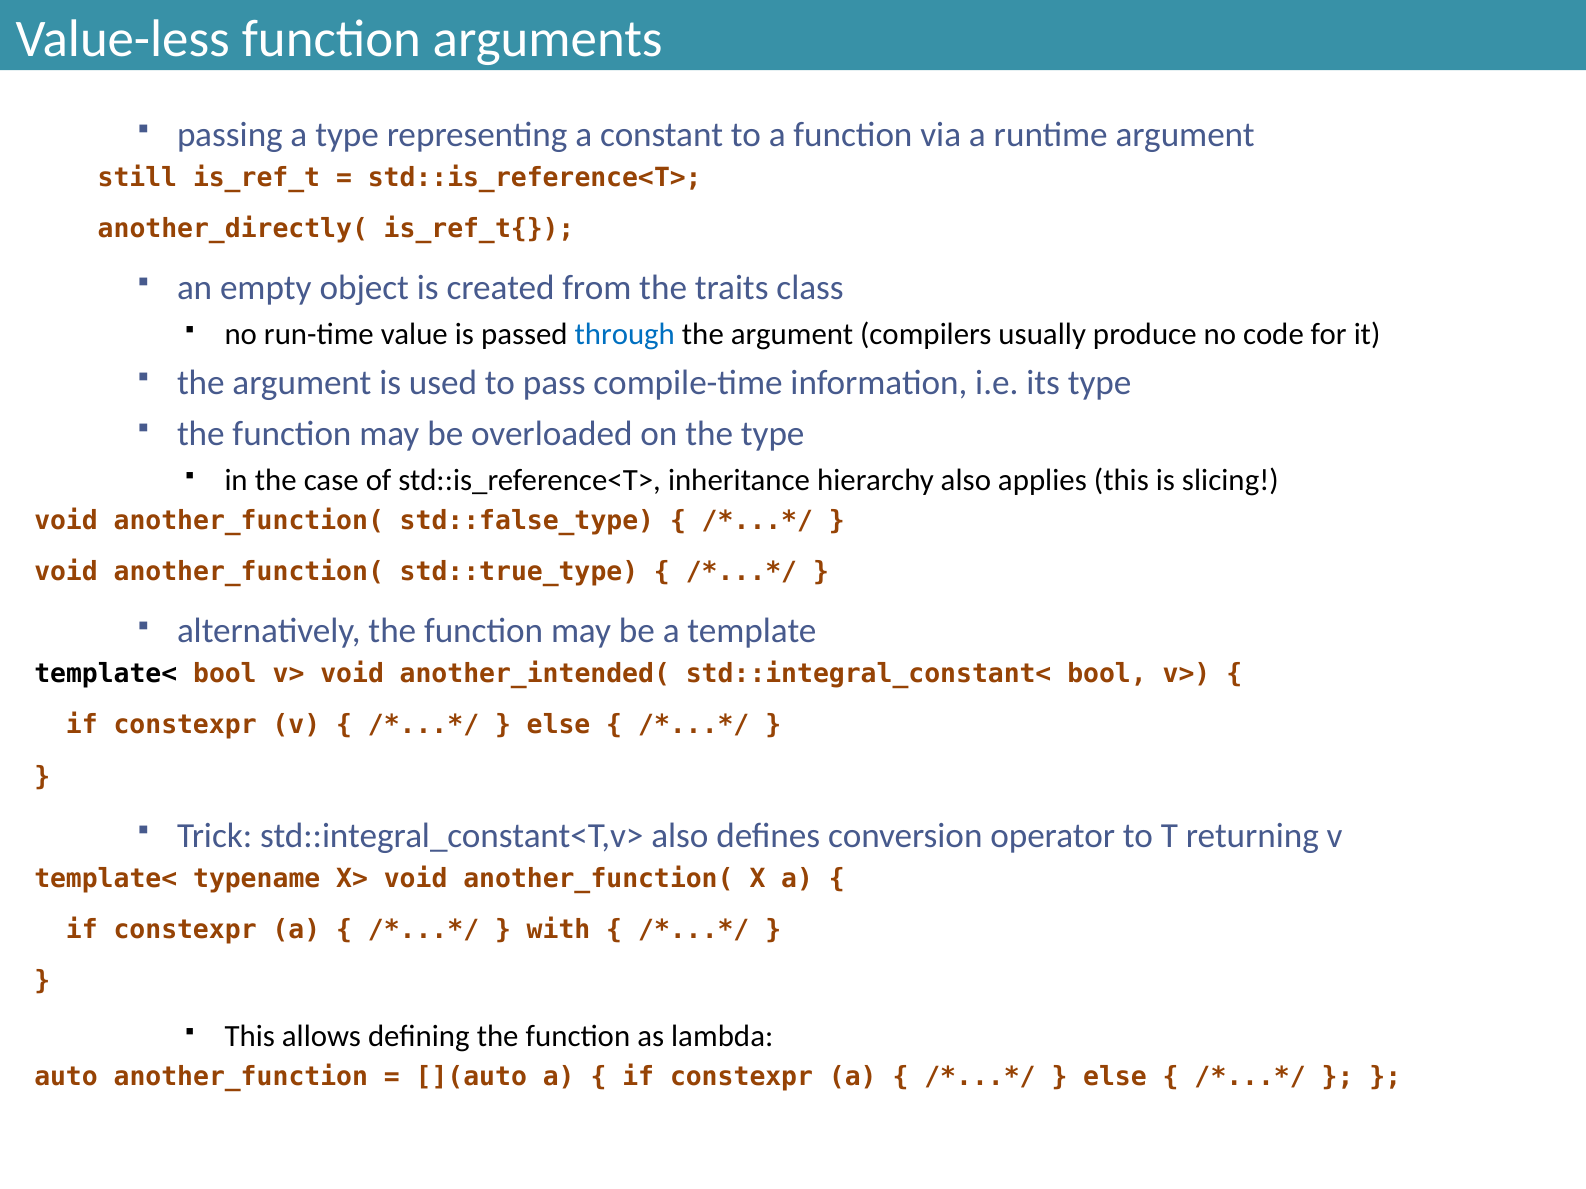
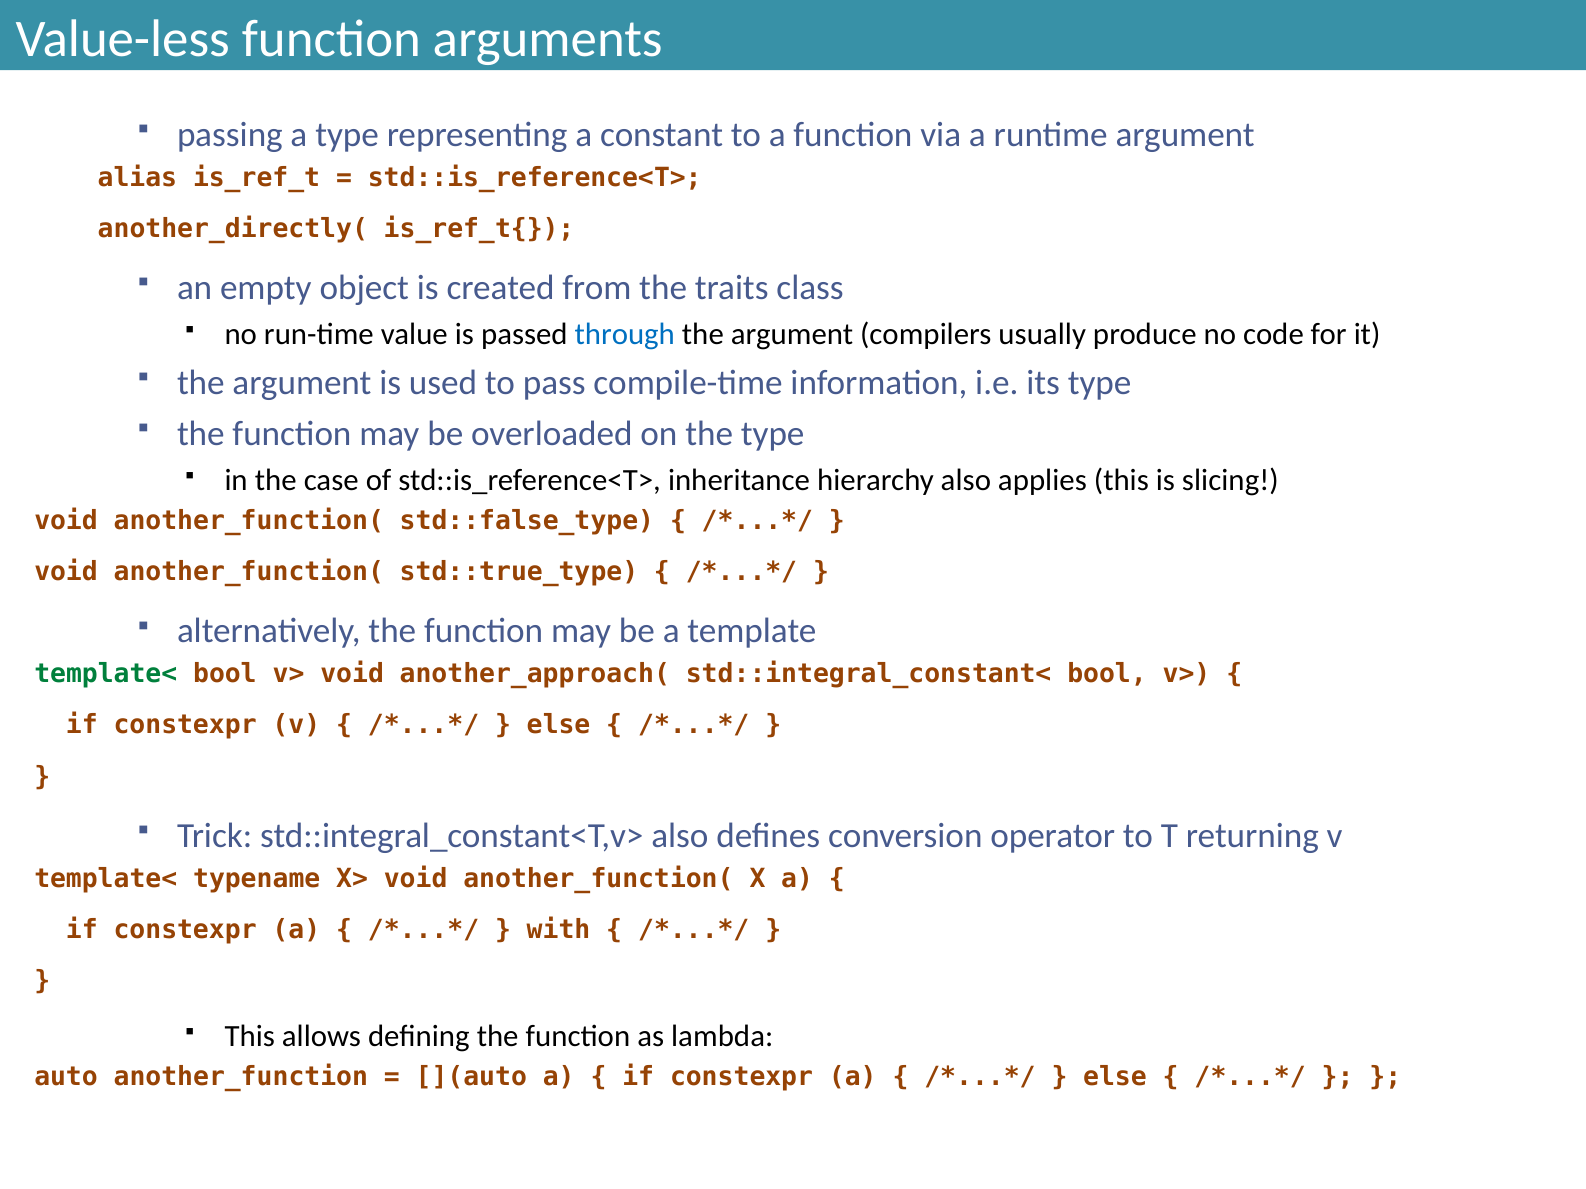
still: still -> alias
template< at (106, 674) colour: black -> green
another_intended(: another_intended( -> another_approach(
